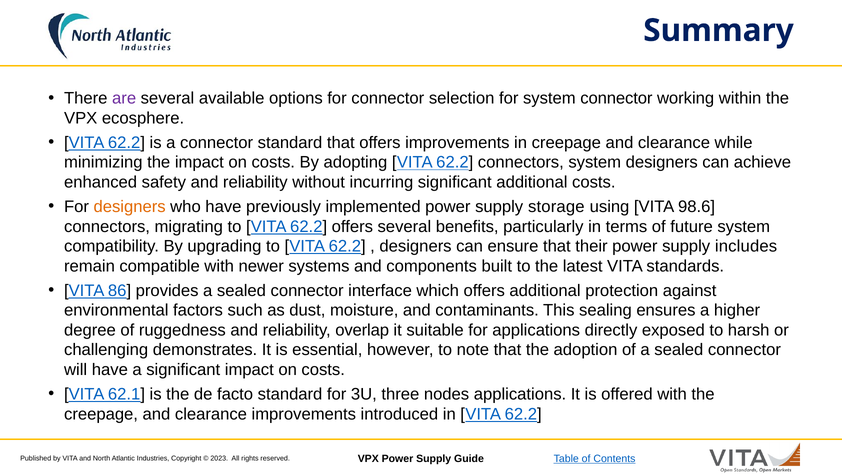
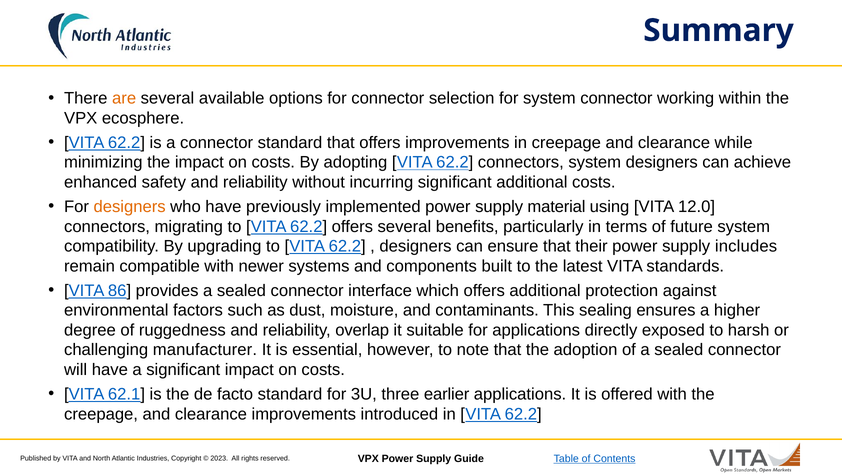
are colour: purple -> orange
storage: storage -> material
98.6: 98.6 -> 12.0
demonstrates: demonstrates -> manufacturer
nodes: nodes -> earlier
